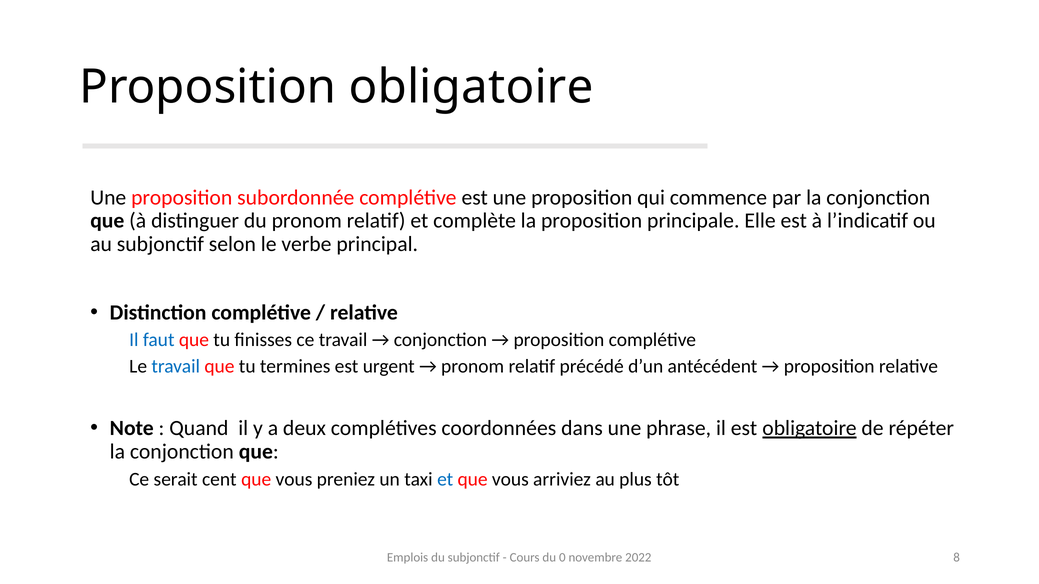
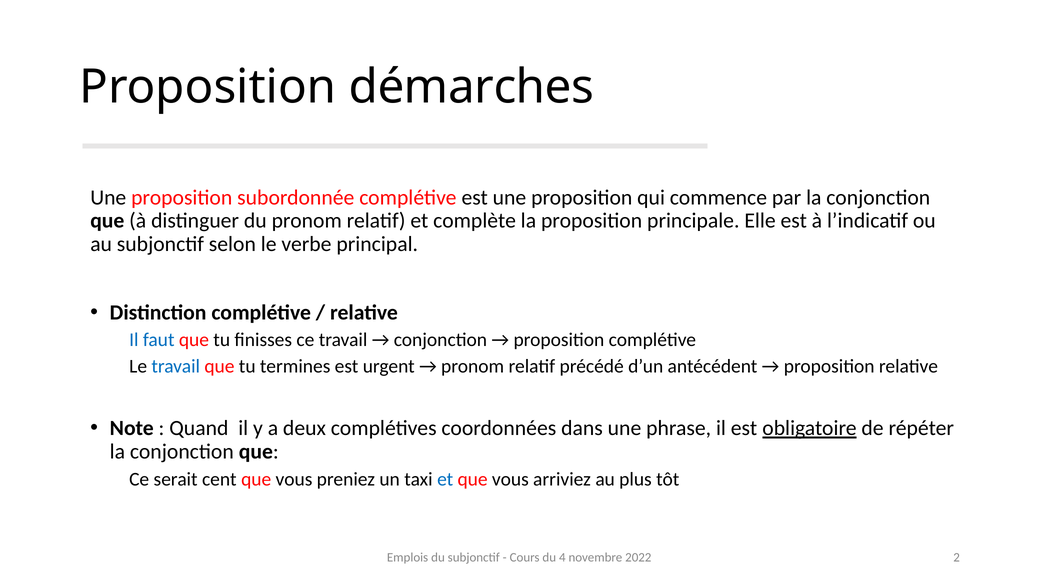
Proposition obligatoire: obligatoire -> démarches
0: 0 -> 4
8: 8 -> 2
